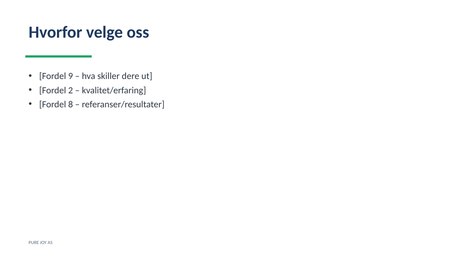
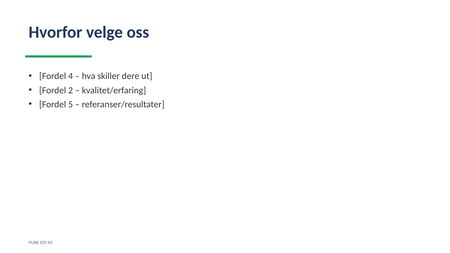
9: 9 -> 4
8: 8 -> 5
